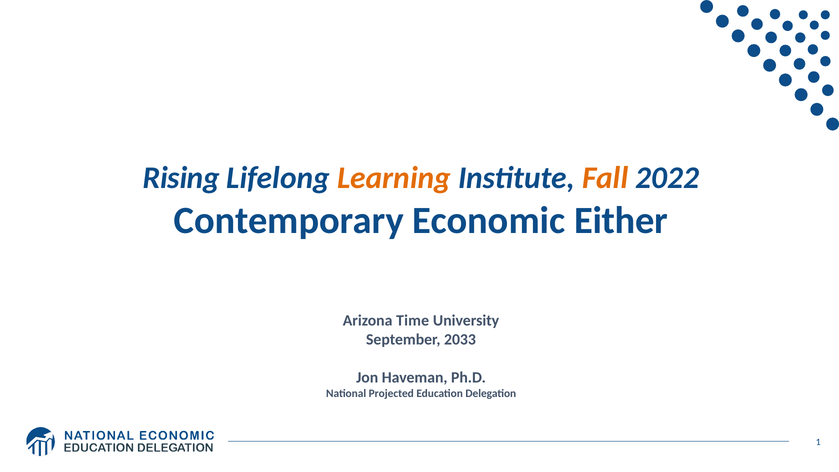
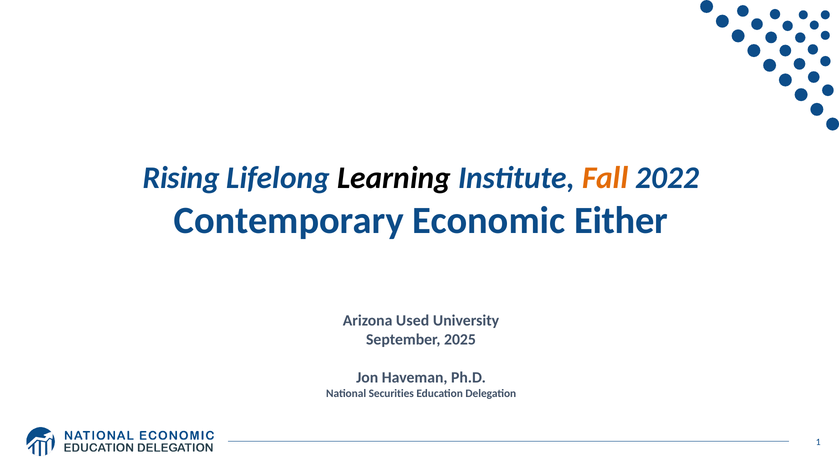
Learning colour: orange -> black
Time: Time -> Used
2033: 2033 -> 2025
Projected: Projected -> Securities
